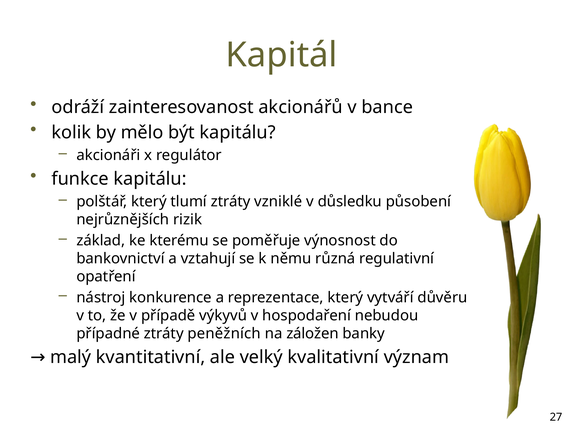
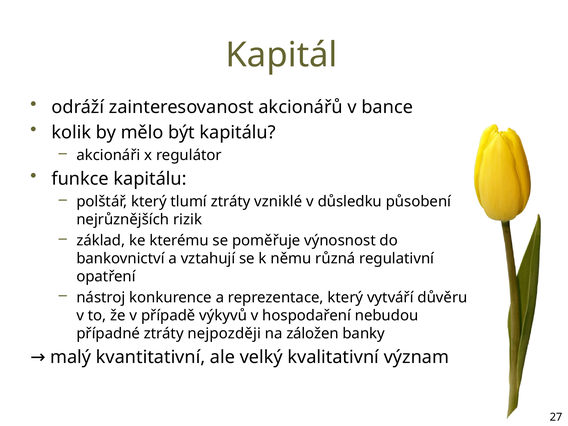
peněžních: peněžních -> nejpozději
